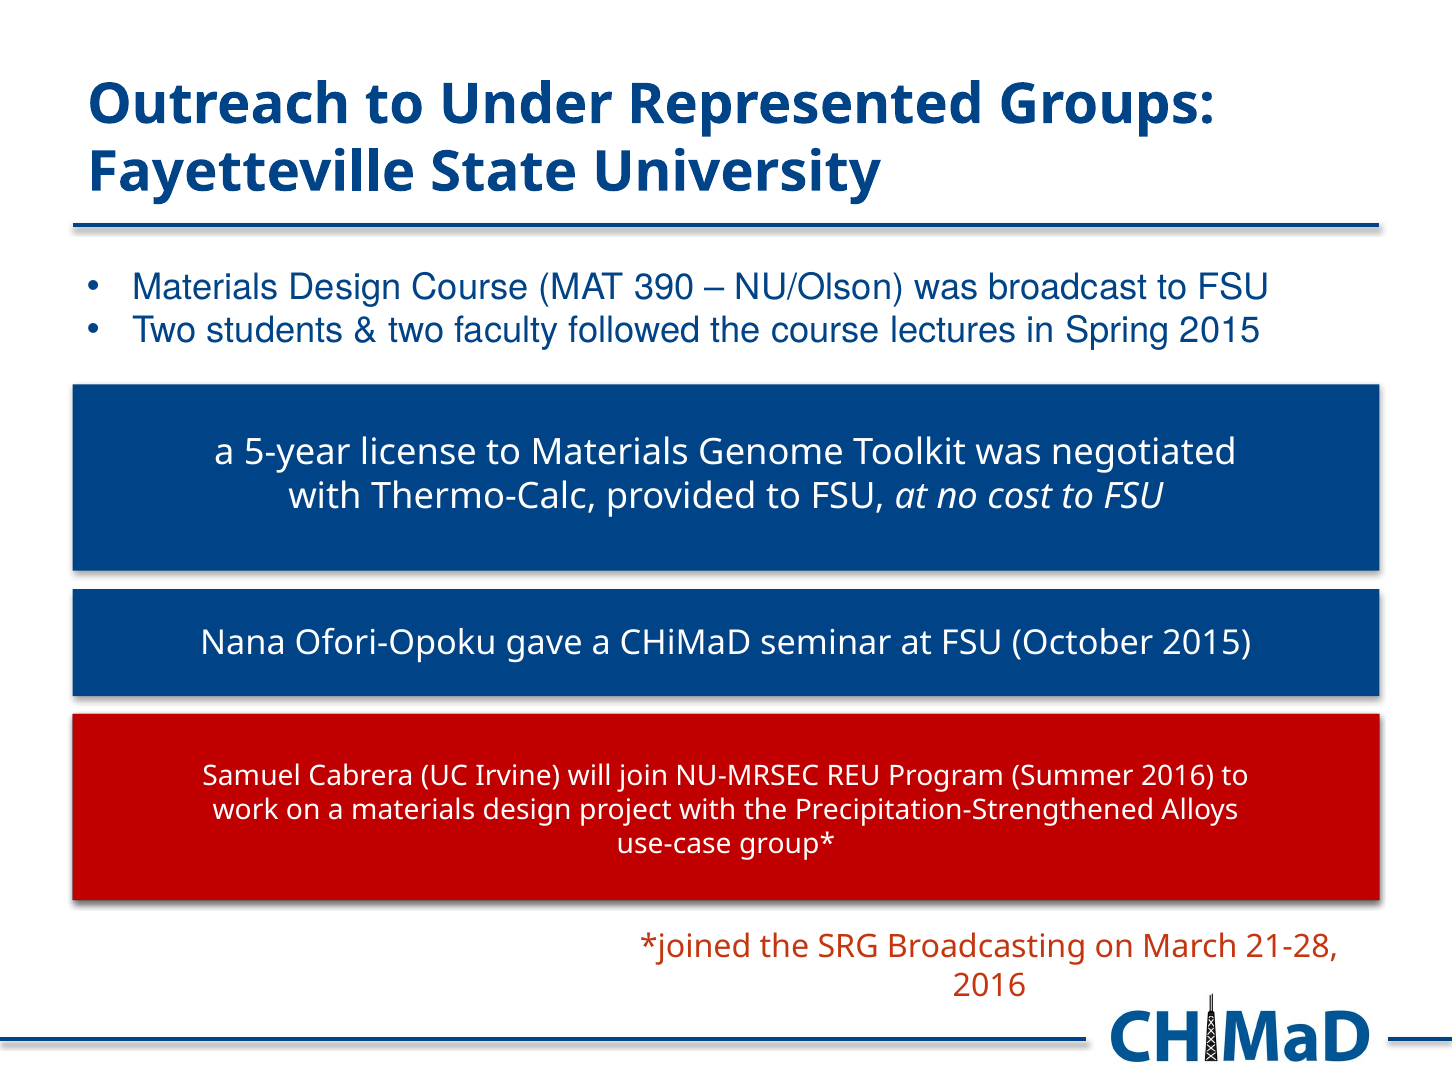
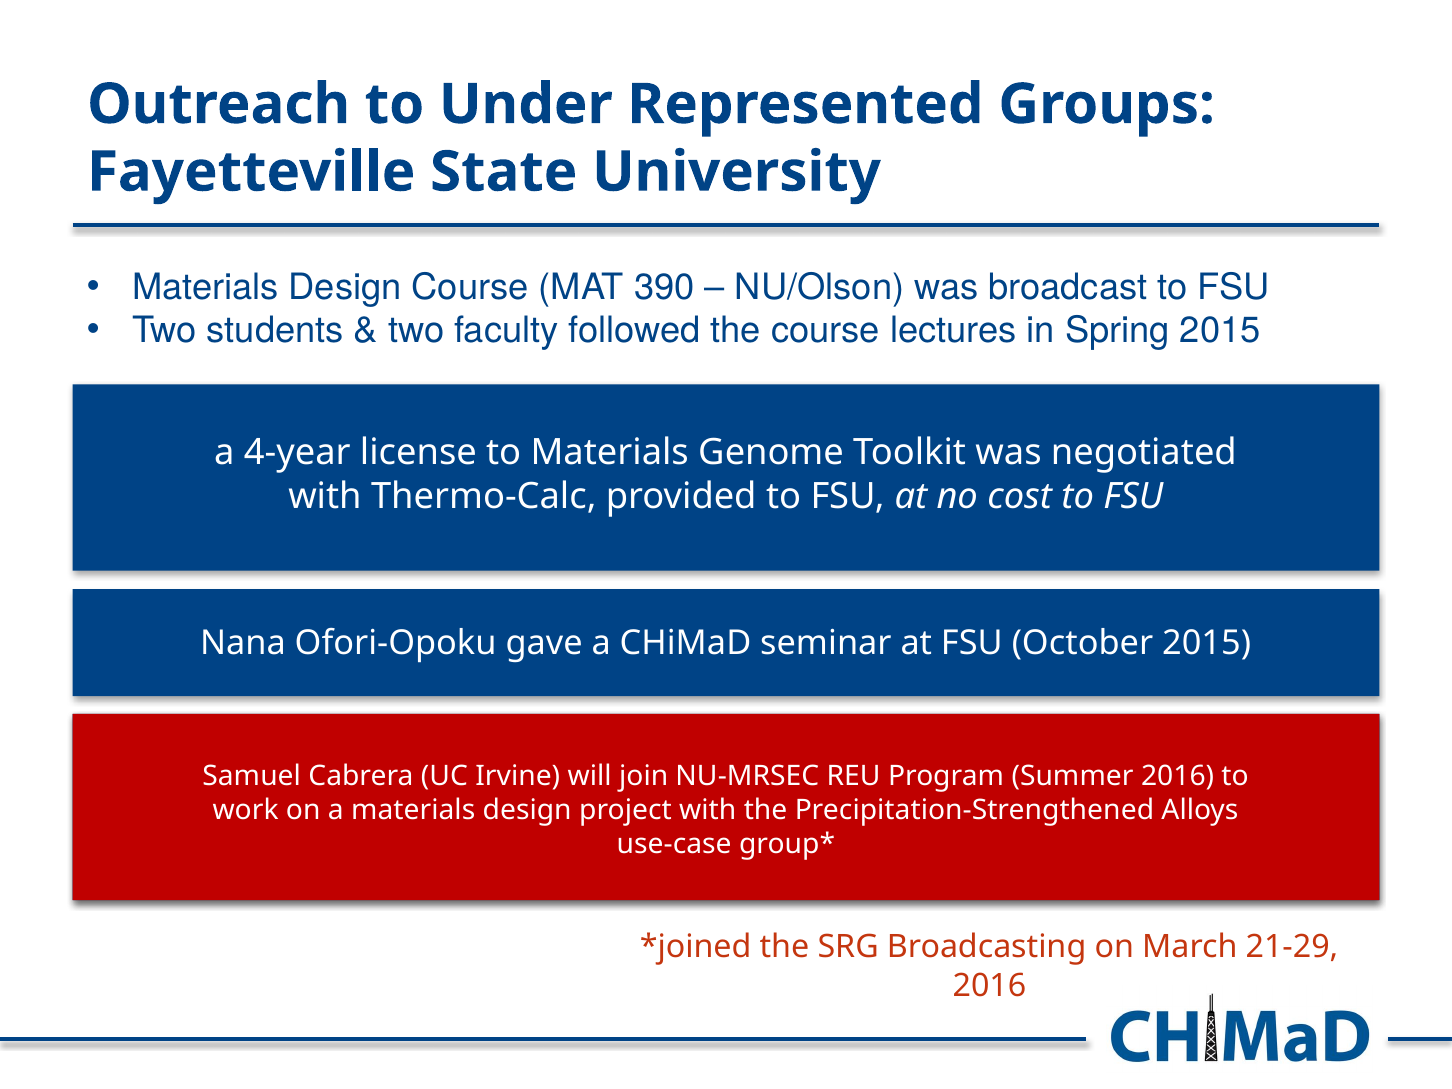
5-year: 5-year -> 4-year
21-28: 21-28 -> 21-29
